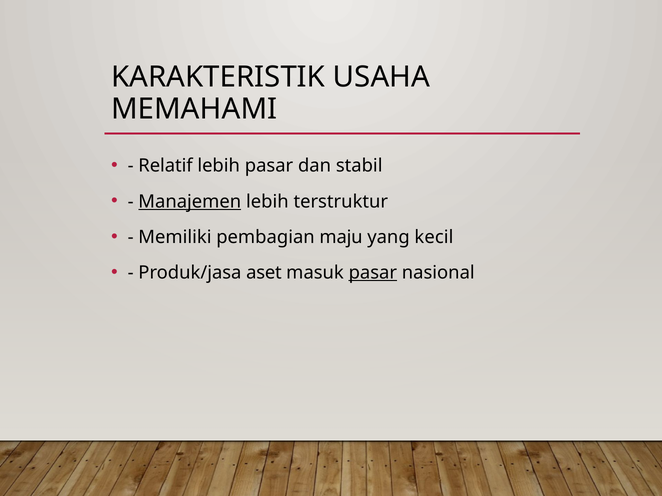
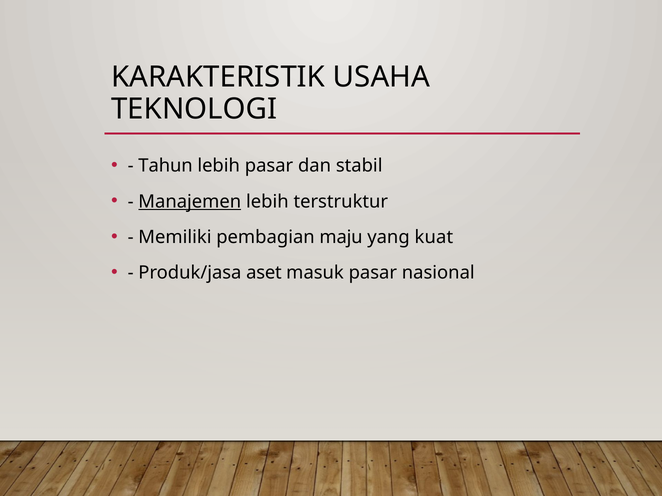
MEMAHAMI: MEMAHAMI -> TEKNOLOGI
Relatif: Relatif -> Tahun
kecil: kecil -> kuat
pasar at (373, 273) underline: present -> none
